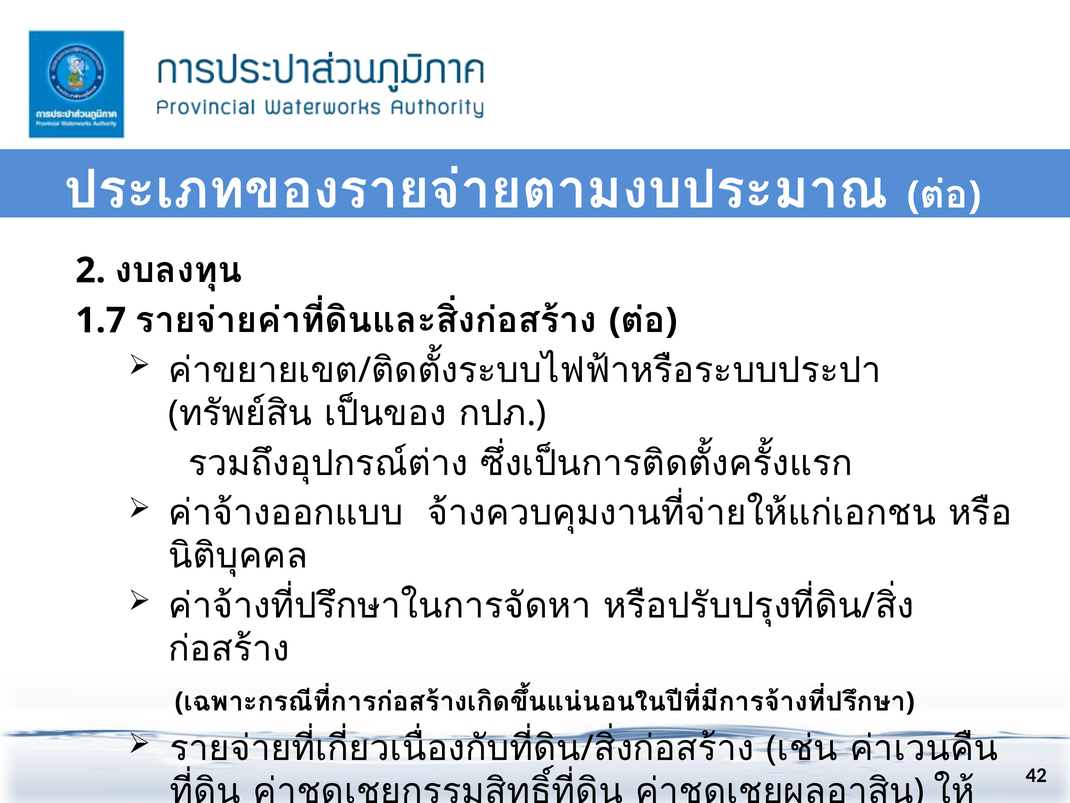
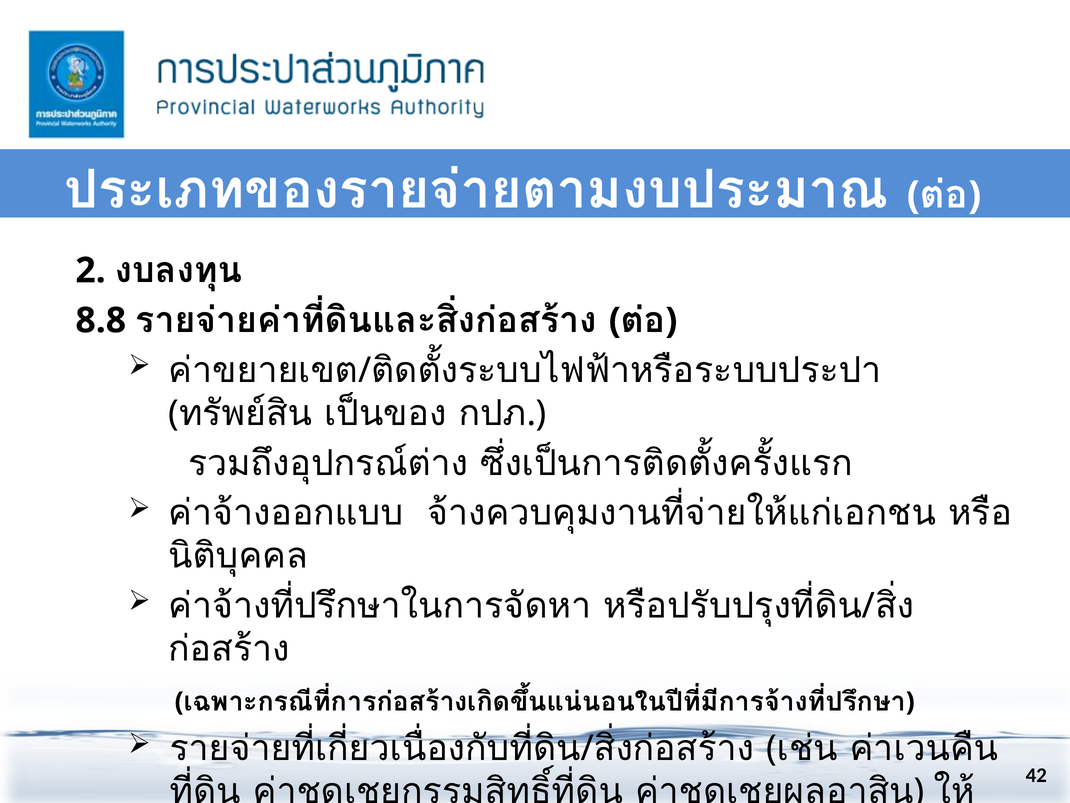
1.7: 1.7 -> 8.8
